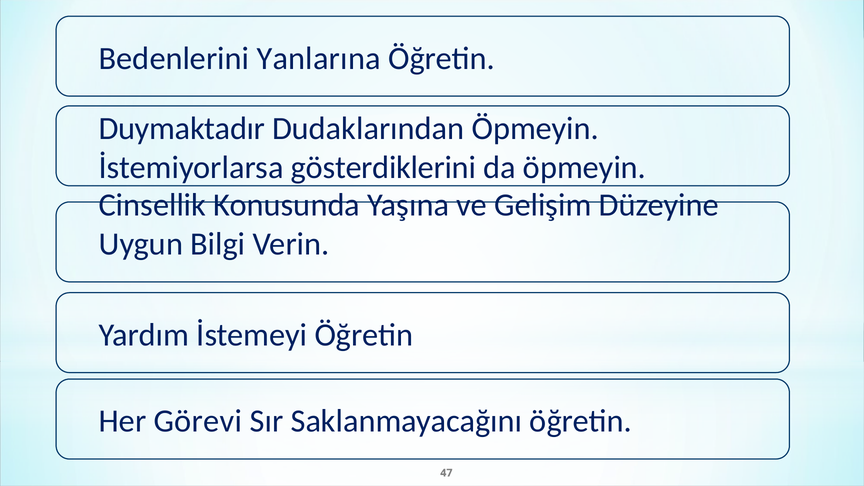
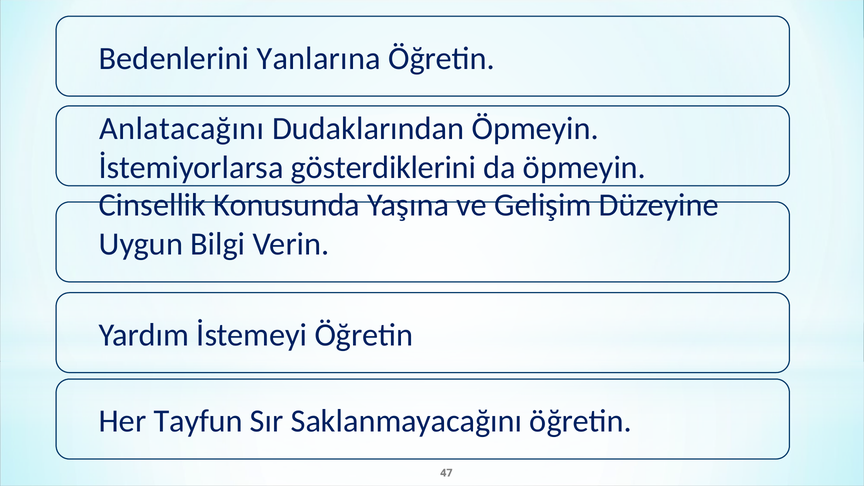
Duymaktadır: Duymaktadır -> Anlatacağını
Görevi: Görevi -> Tayfun
